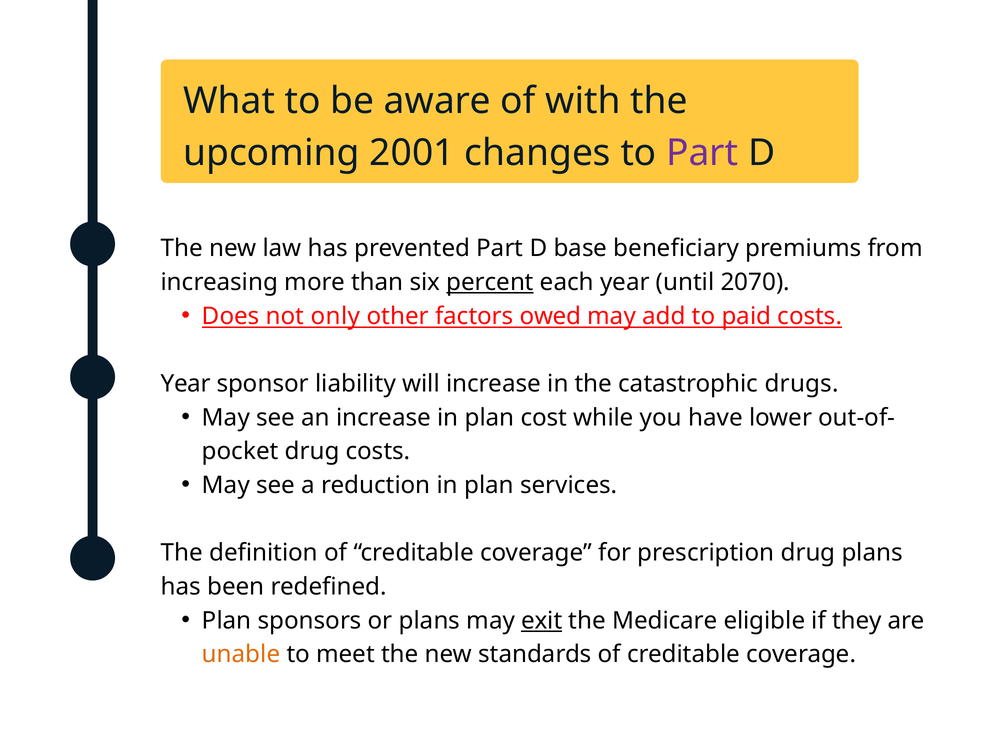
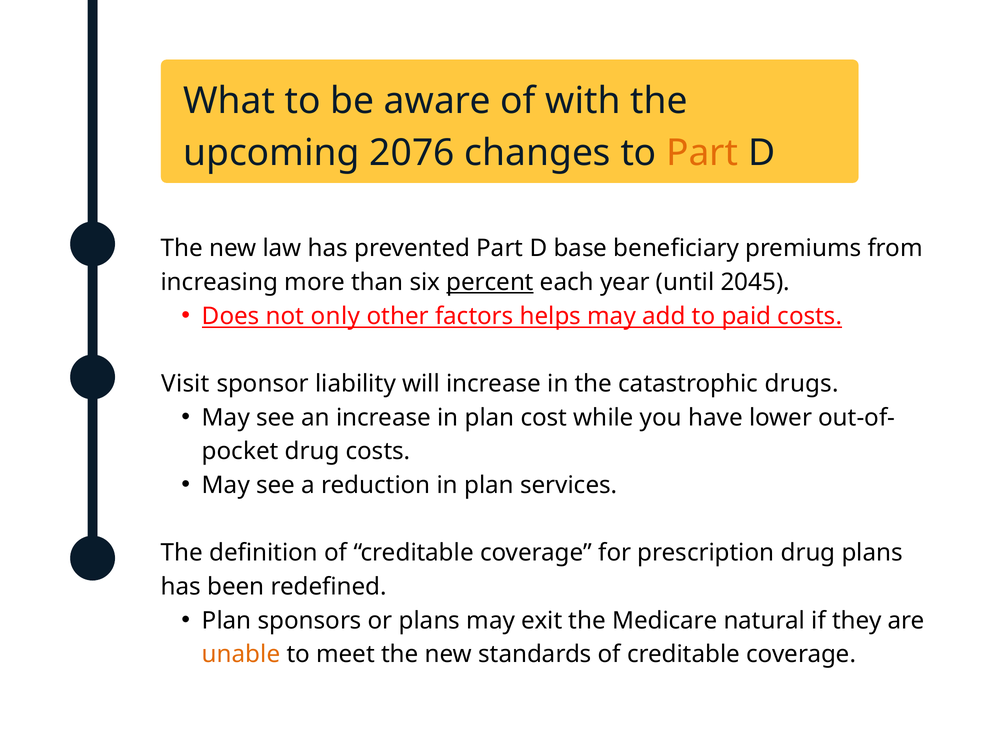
2001: 2001 -> 2076
Part at (702, 153) colour: purple -> orange
2070: 2070 -> 2045
owed: owed -> helps
Year at (186, 384): Year -> Visit
exit underline: present -> none
eligible: eligible -> natural
